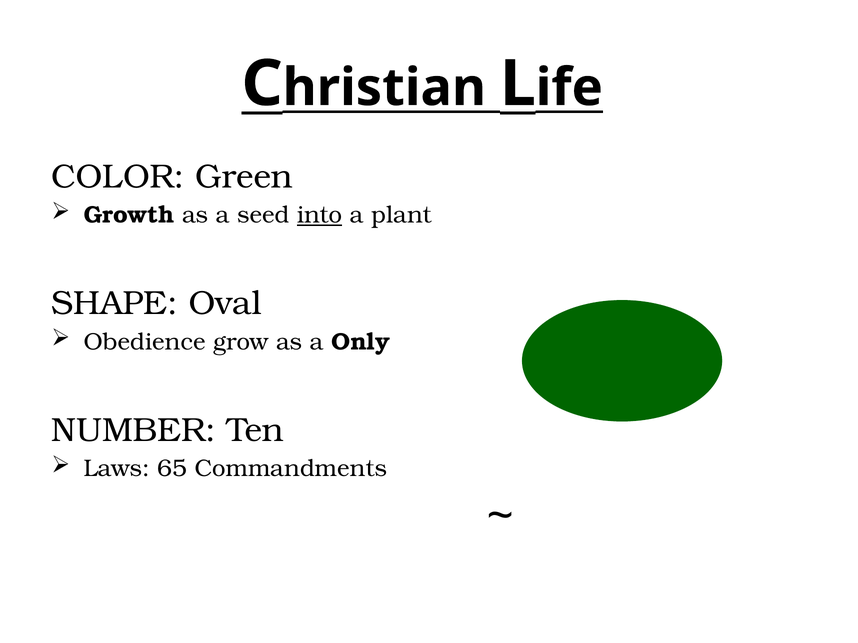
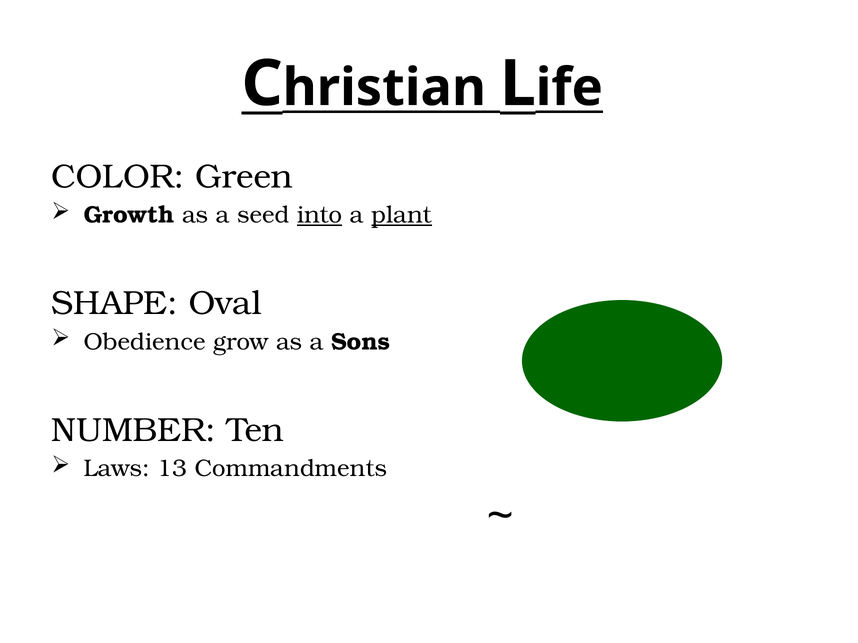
plant underline: none -> present
Only: Only -> Sons
65: 65 -> 13
